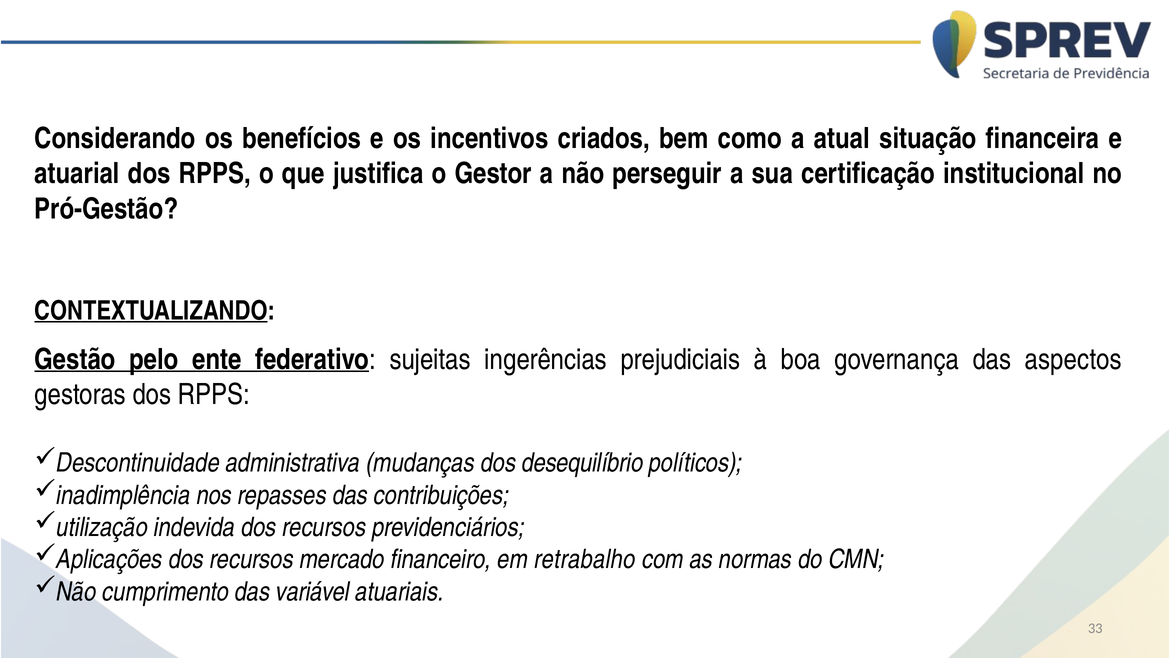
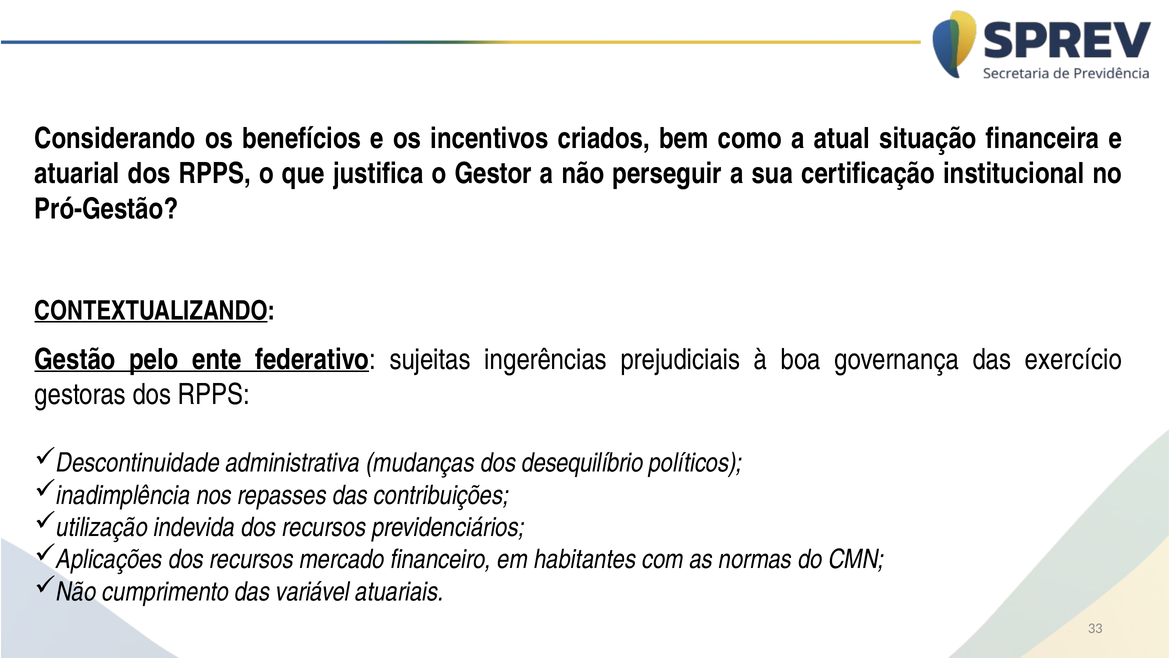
aspectos: aspectos -> exercício
retrabalho: retrabalho -> habitantes
